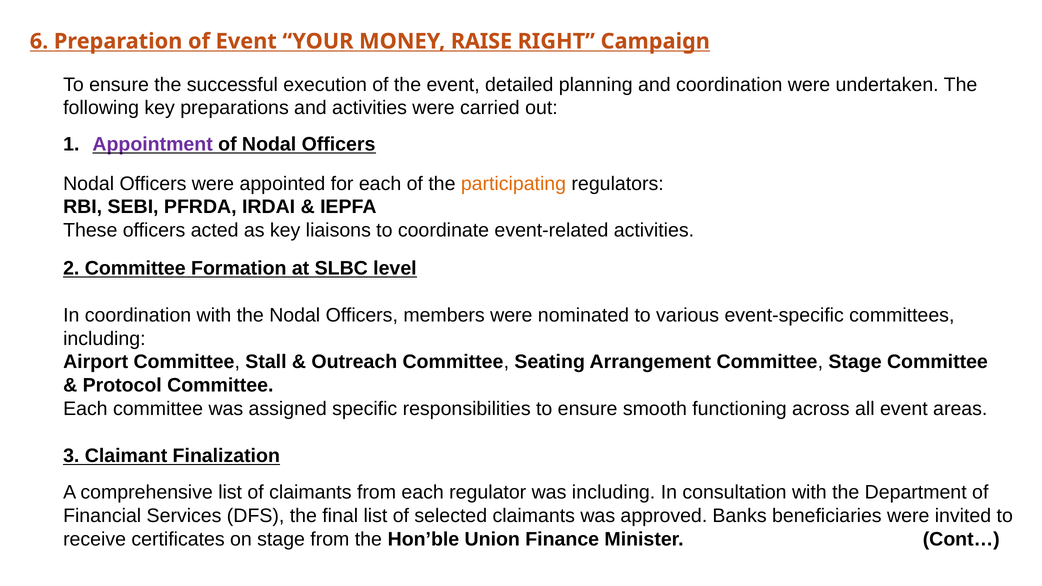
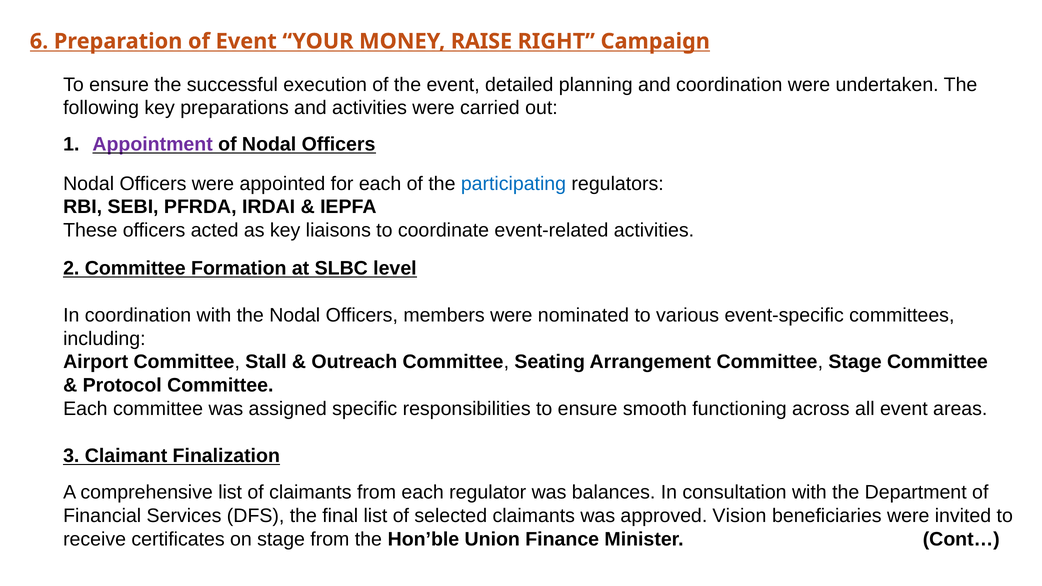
participating colour: orange -> blue
was including: including -> balances
Banks: Banks -> Vision
